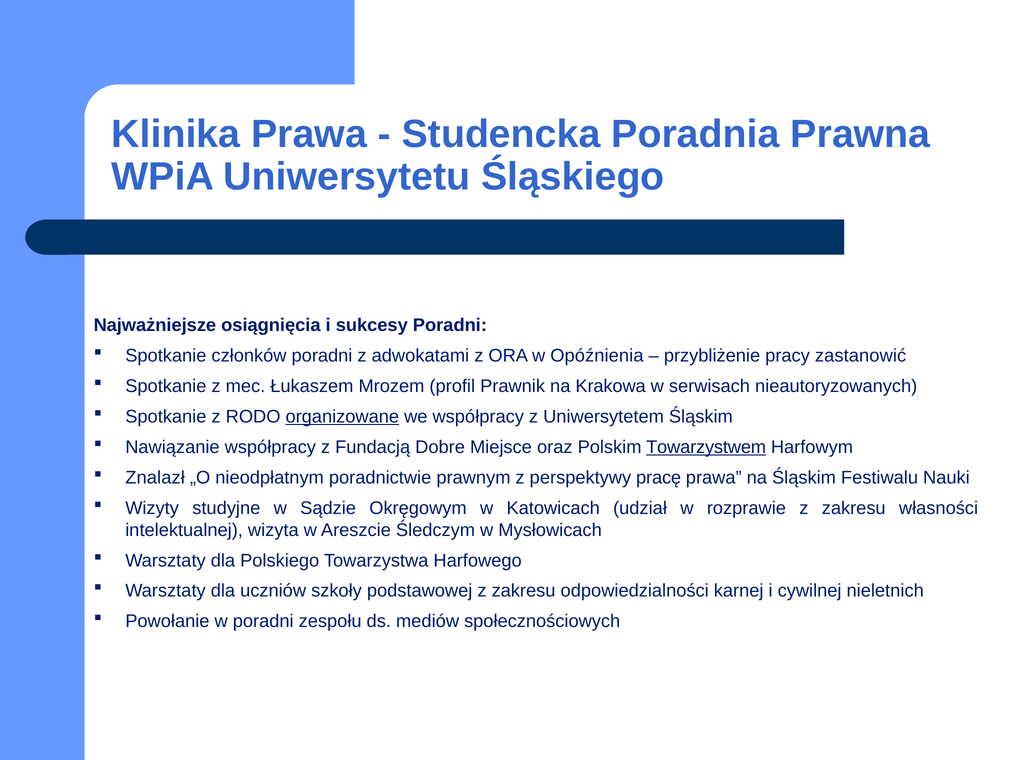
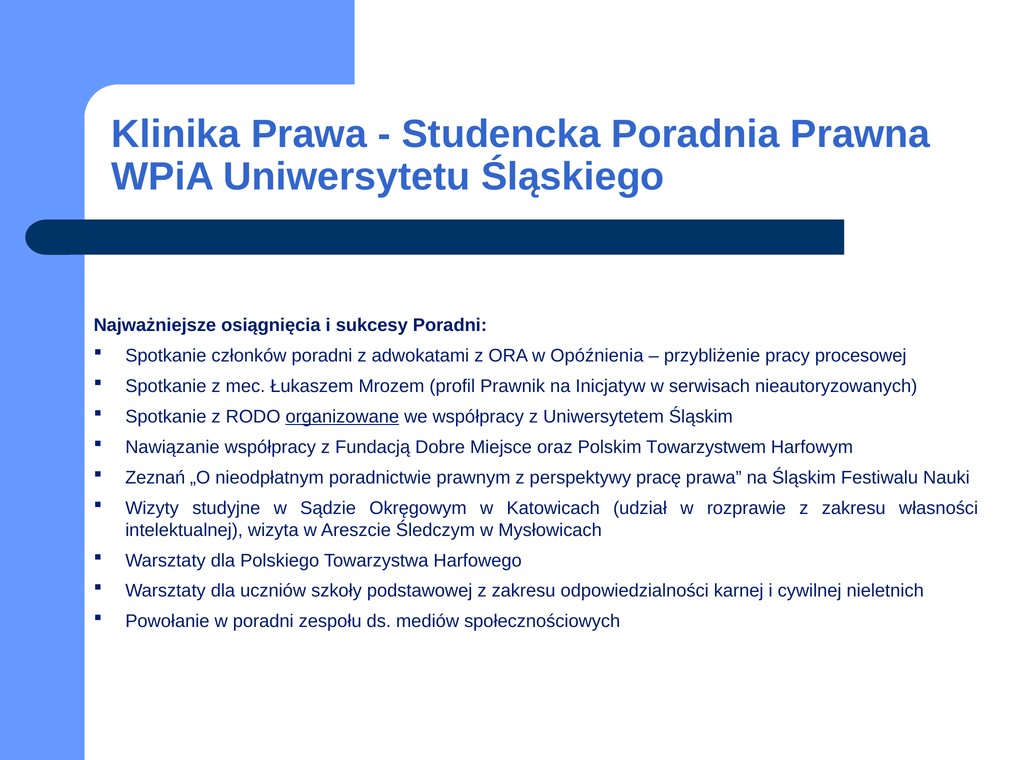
zastanowić: zastanowić -> procesowej
Krakowa: Krakowa -> Inicjatyw
Towarzystwem underline: present -> none
Znalazł: Znalazł -> Zeznań
